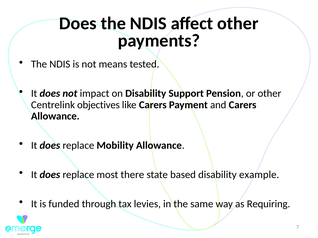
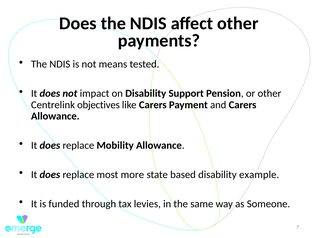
there: there -> more
Requiring: Requiring -> Someone
